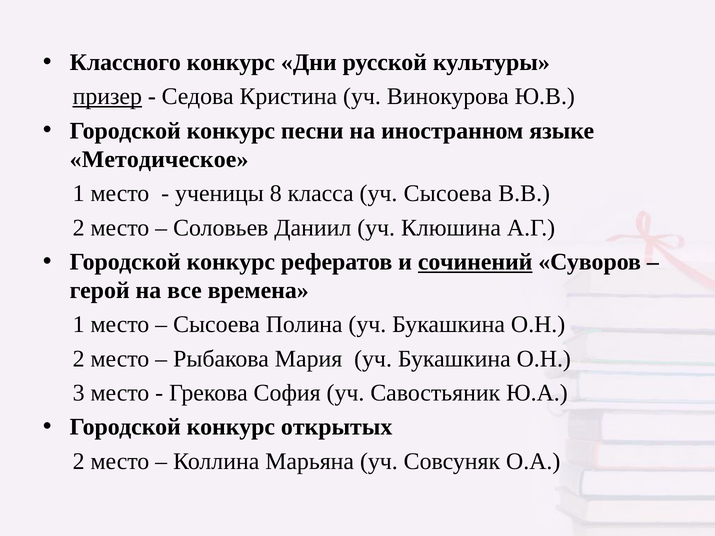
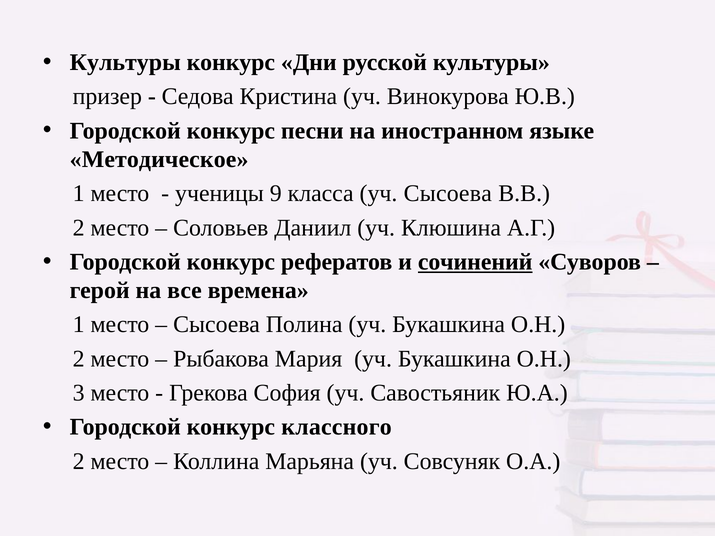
Классного at (125, 62): Классного -> Культуры
призер underline: present -> none
8: 8 -> 9
открытых: открытых -> классного
